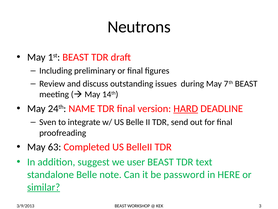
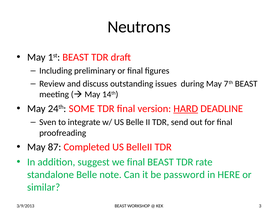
NAME: NAME -> SOME
63: 63 -> 87
we user: user -> final
text: text -> rate
similar underline: present -> none
